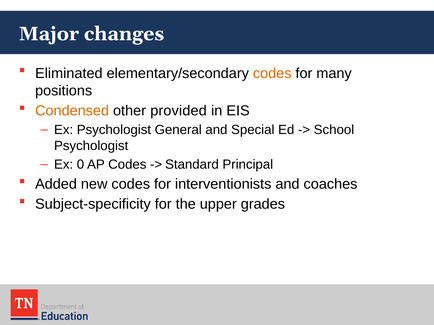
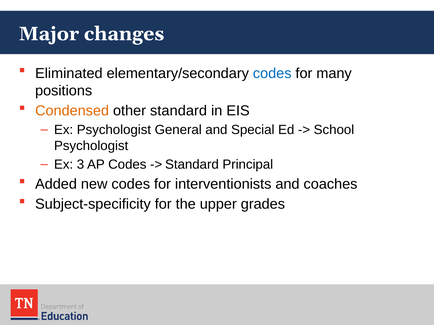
codes at (272, 73) colour: orange -> blue
other provided: provided -> standard
0: 0 -> 3
